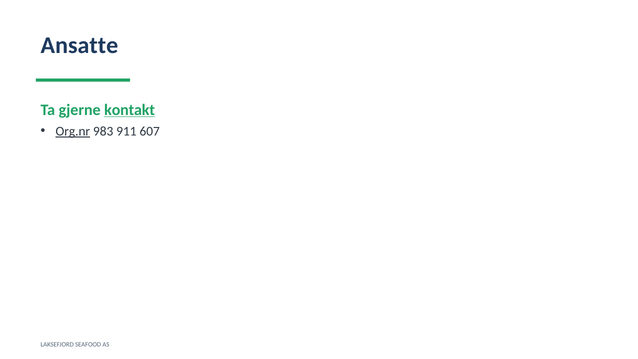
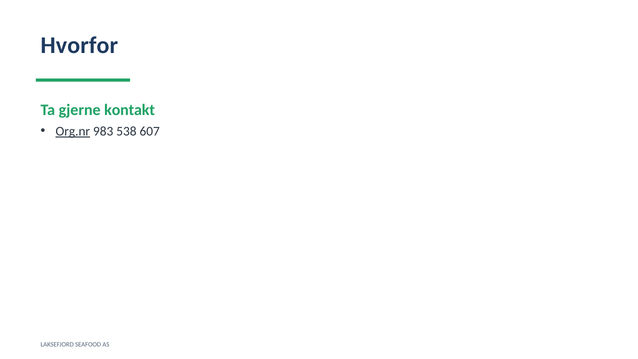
Ansatte: Ansatte -> Hvorfor
kontakt underline: present -> none
911: 911 -> 538
